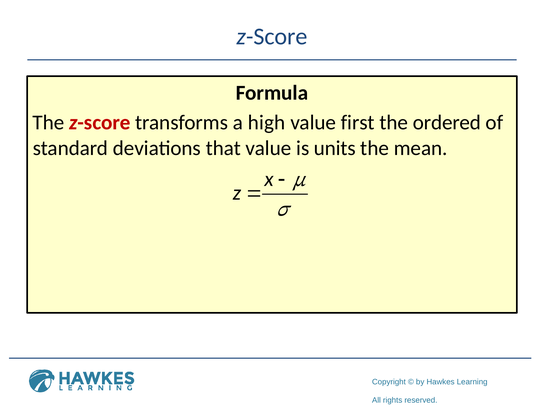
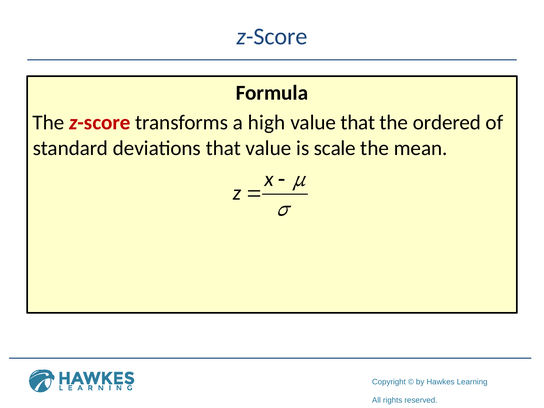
value first: first -> that
units: units -> scale
